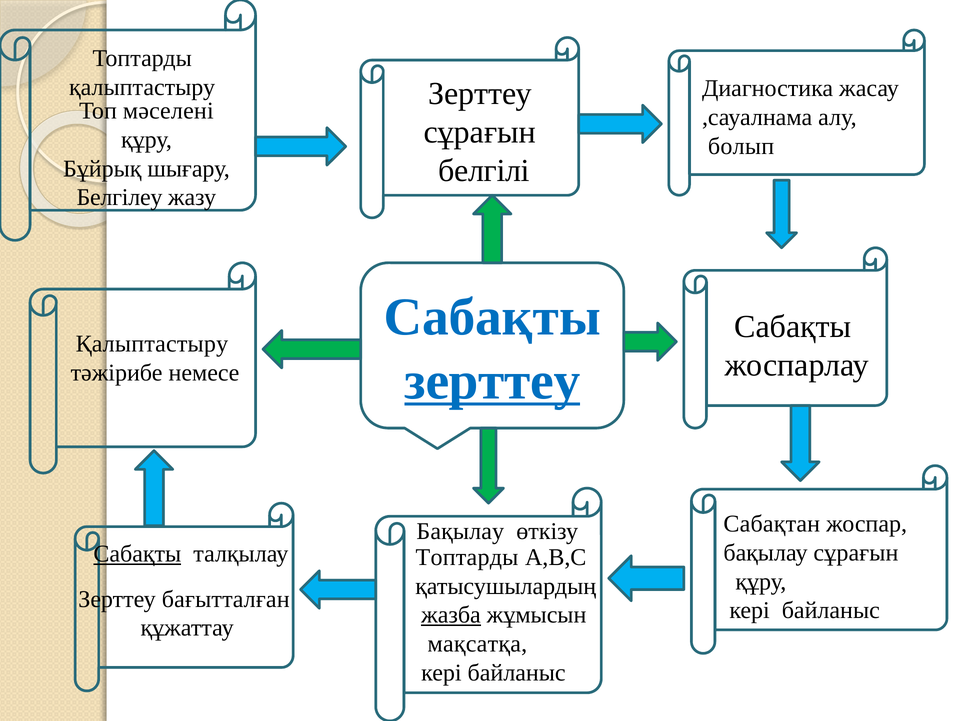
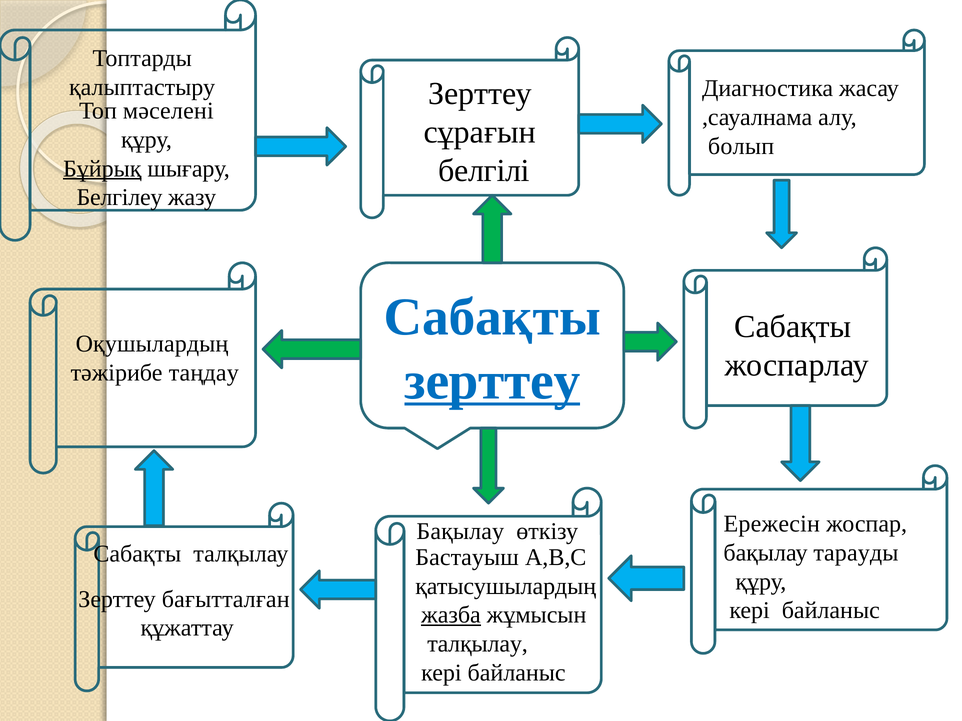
Бұйрық underline: none -> present
Қалыптастыру at (152, 344): Қалыптастыру -> Оқушылардың
немесе: немесе -> таңдау
Сабақтан: Сабақтан -> Ережесін
бақылау сұрағын: сұрағын -> тарауды
Сабақты at (137, 554) underline: present -> none
Топтарды at (467, 558): Топтарды -> Бастауыш
мақсатқа at (477, 644): мақсатқа -> талқылау
